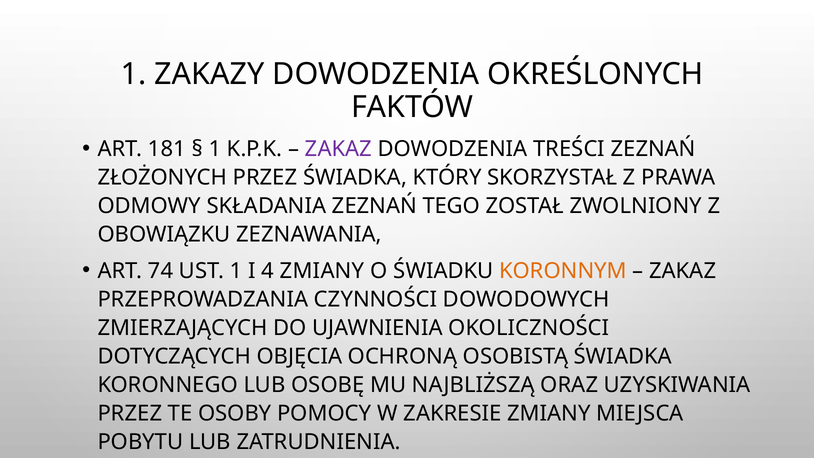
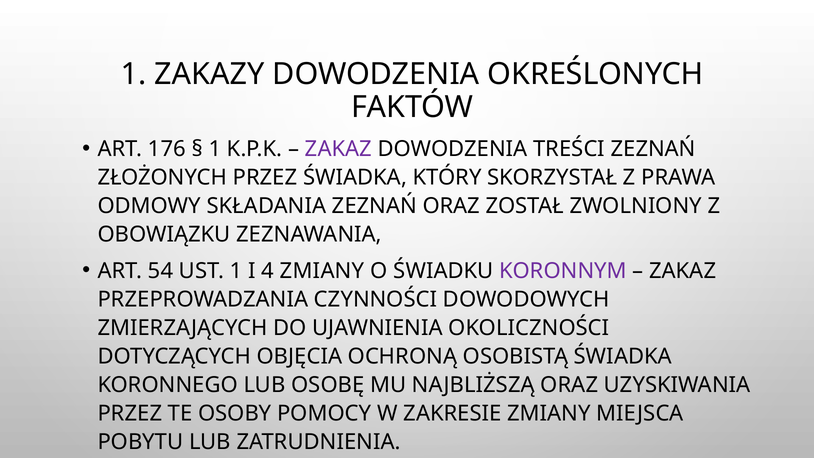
181: 181 -> 176
ZEZNAŃ TEGO: TEGO -> ORAZ
74: 74 -> 54
KORONNYM colour: orange -> purple
